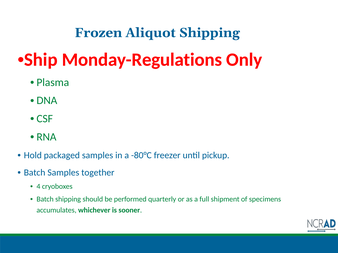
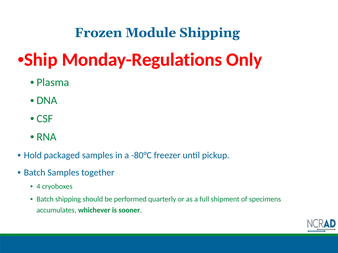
Aliquot: Aliquot -> Module
